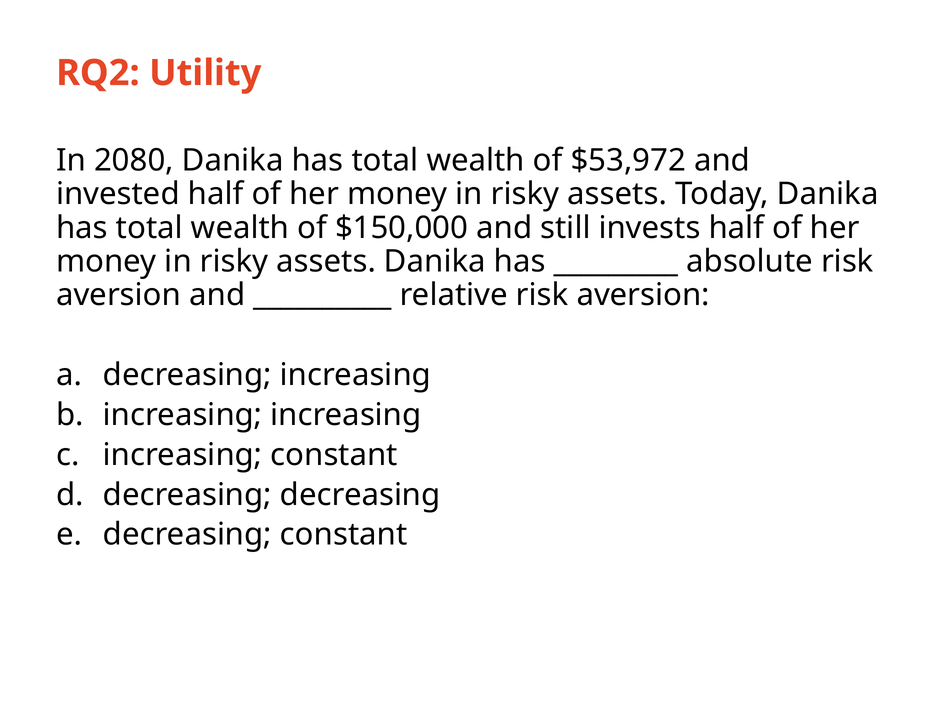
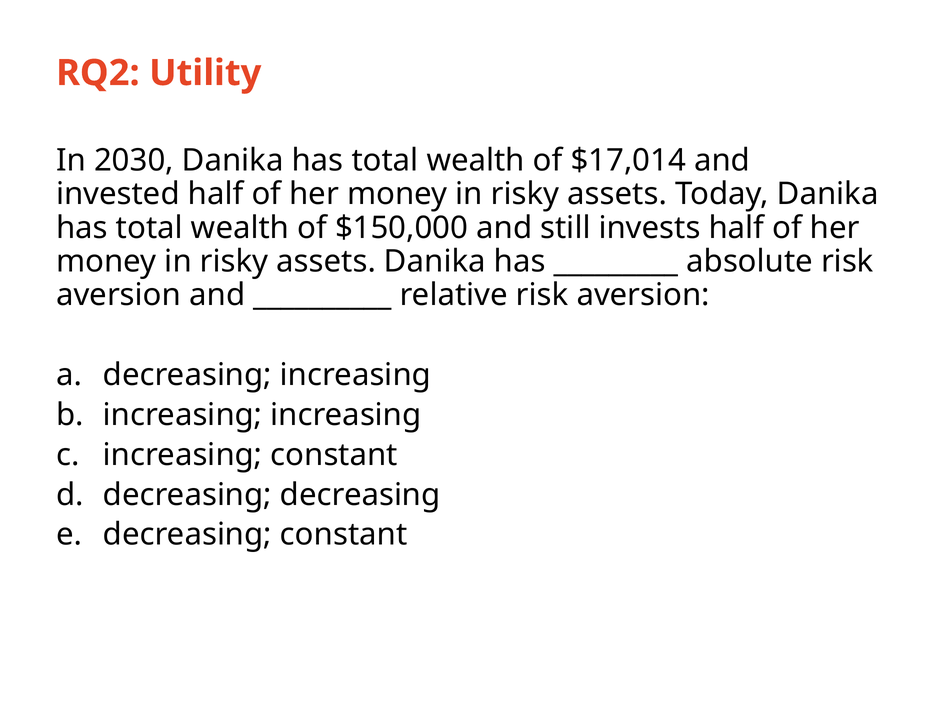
2080: 2080 -> 2030
$53,972: $53,972 -> $17,014
